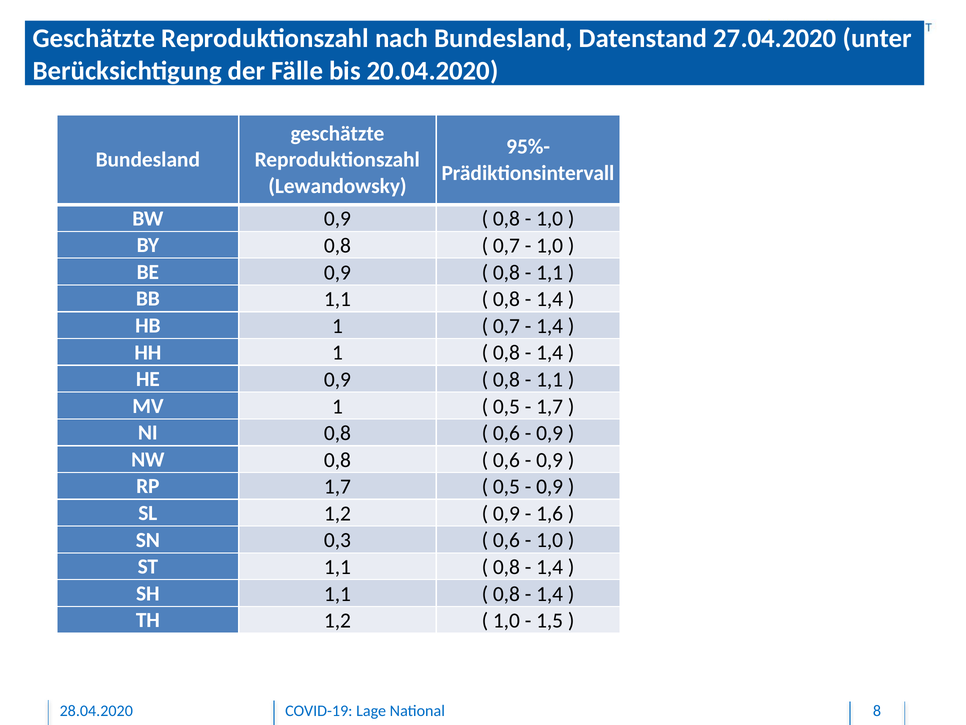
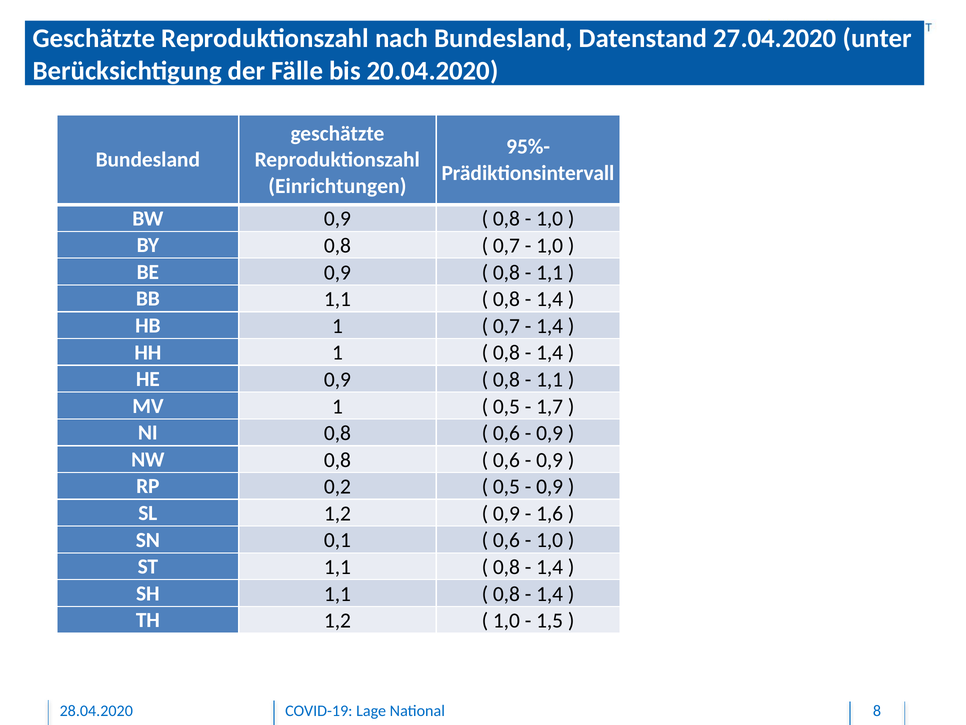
Lewandowsky: Lewandowsky -> Einrichtungen
RP 1,7: 1,7 -> 0,2
0,3: 0,3 -> 0,1
